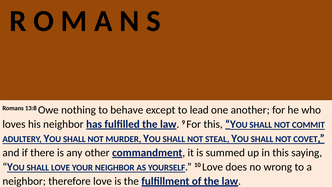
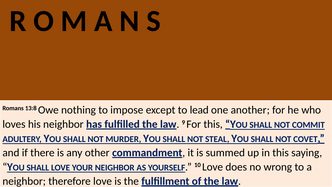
behave: behave -> impose
